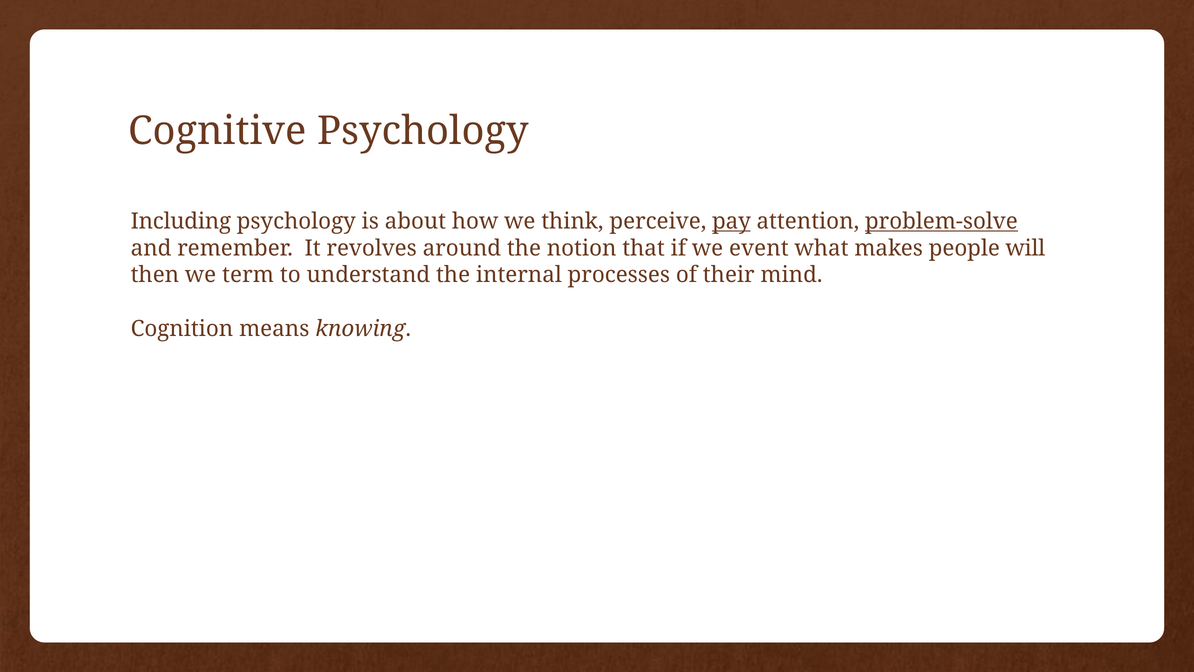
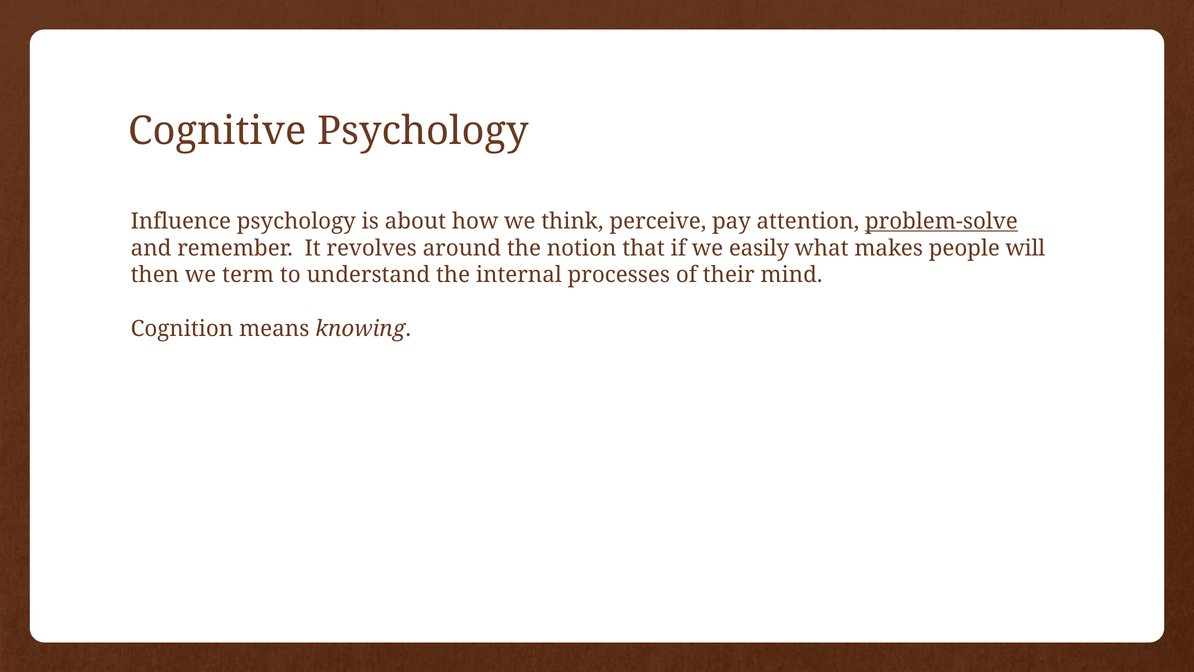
Including: Including -> Influence
pay underline: present -> none
event: event -> easily
